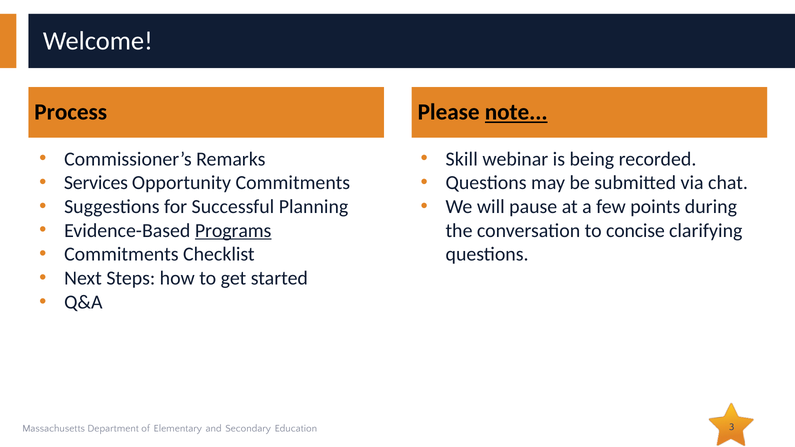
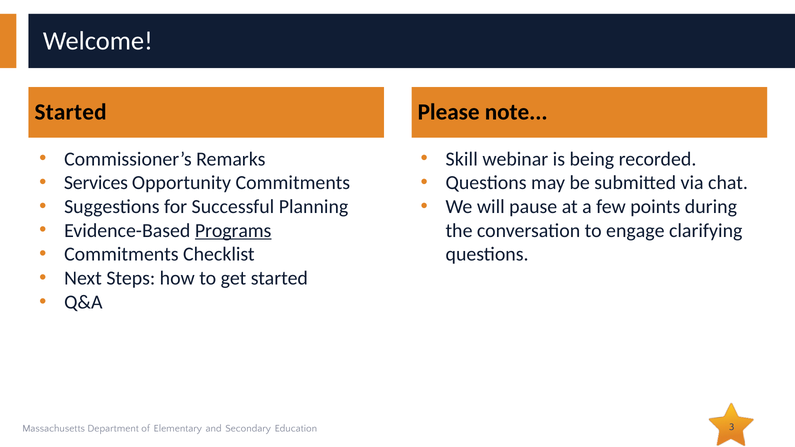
Process at (71, 112): Process -> Started
note underline: present -> none
concise: concise -> engage
